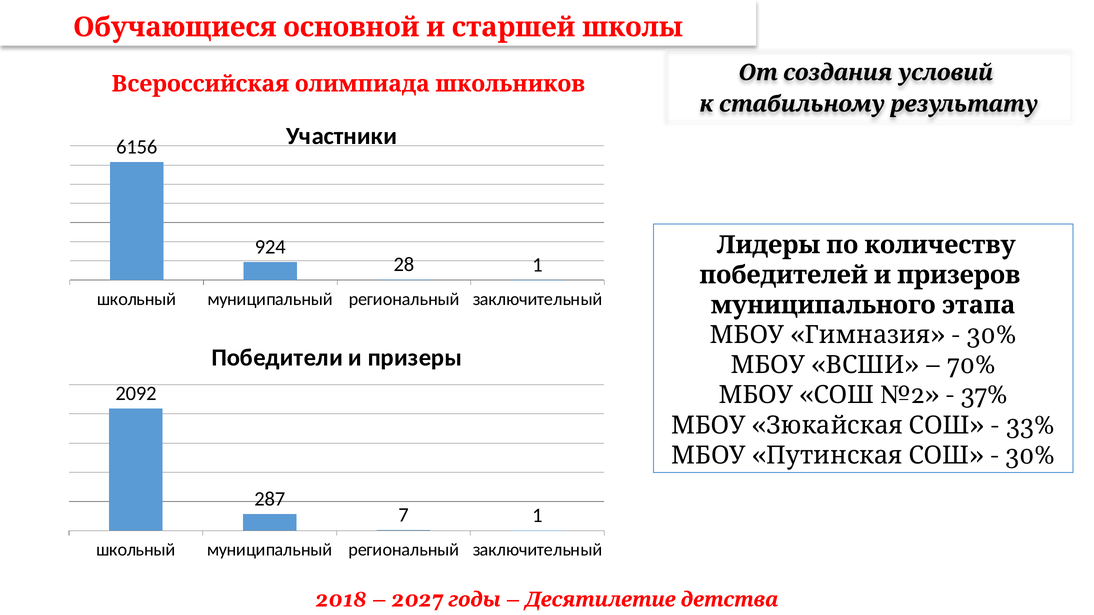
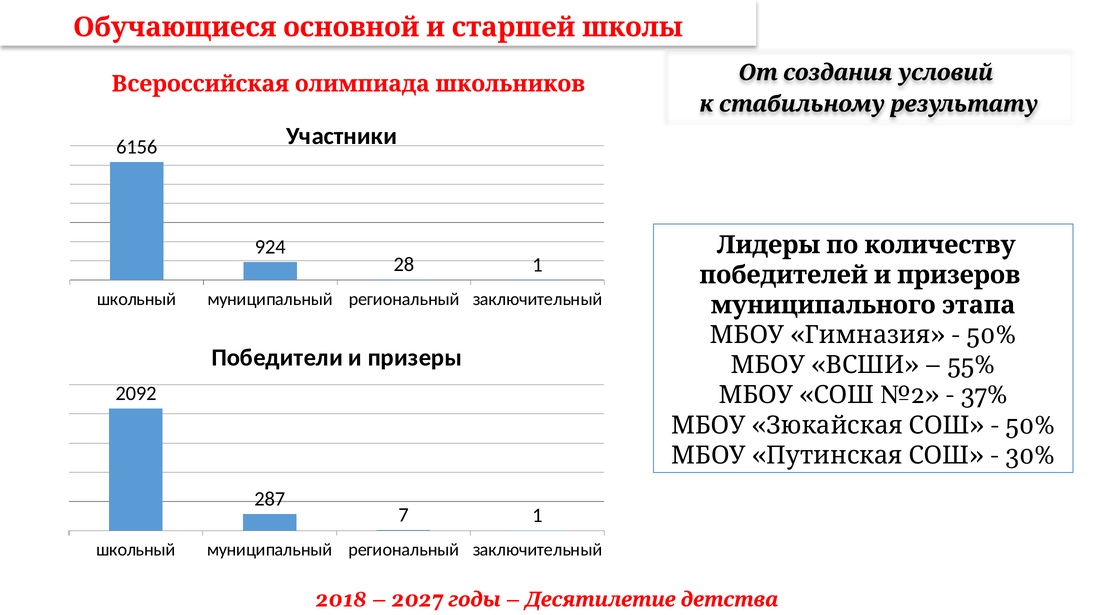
30% at (991, 335): 30% -> 50%
70%: 70% -> 55%
33% at (1030, 426): 33% -> 50%
